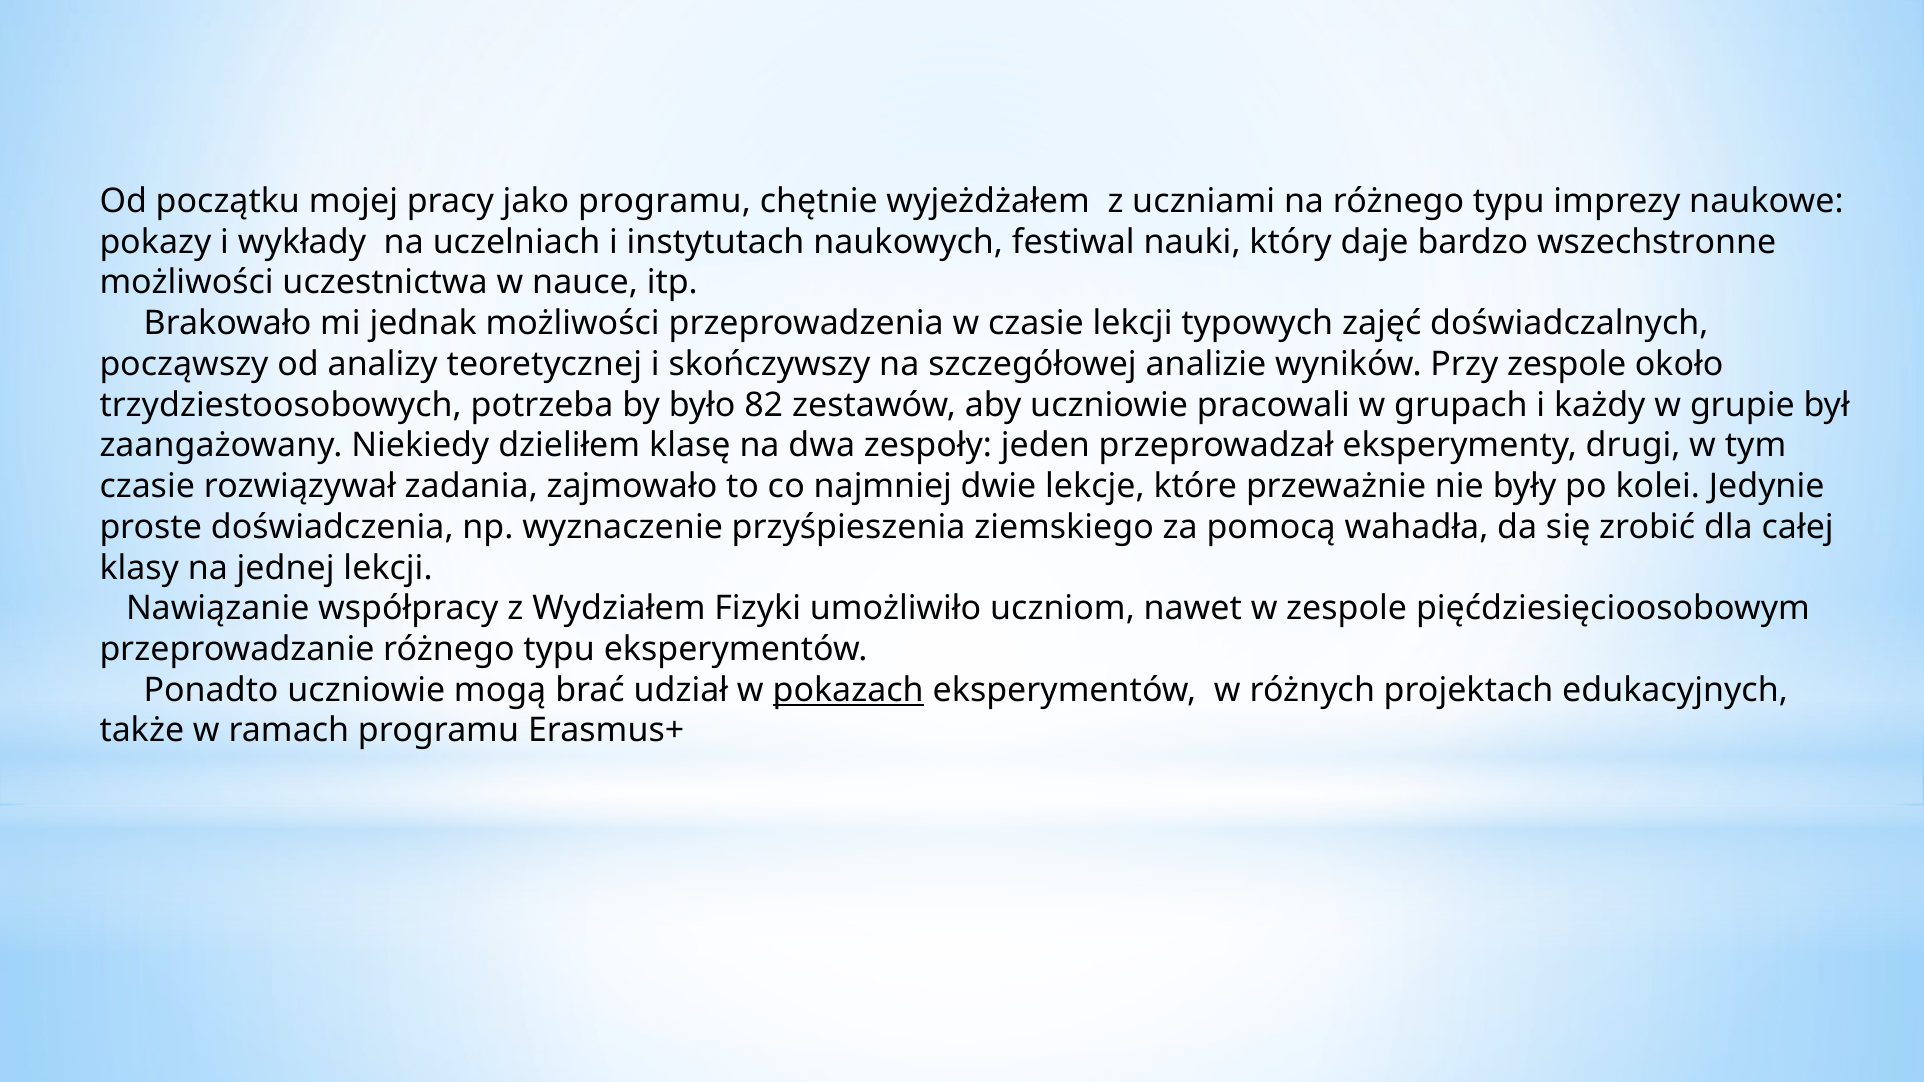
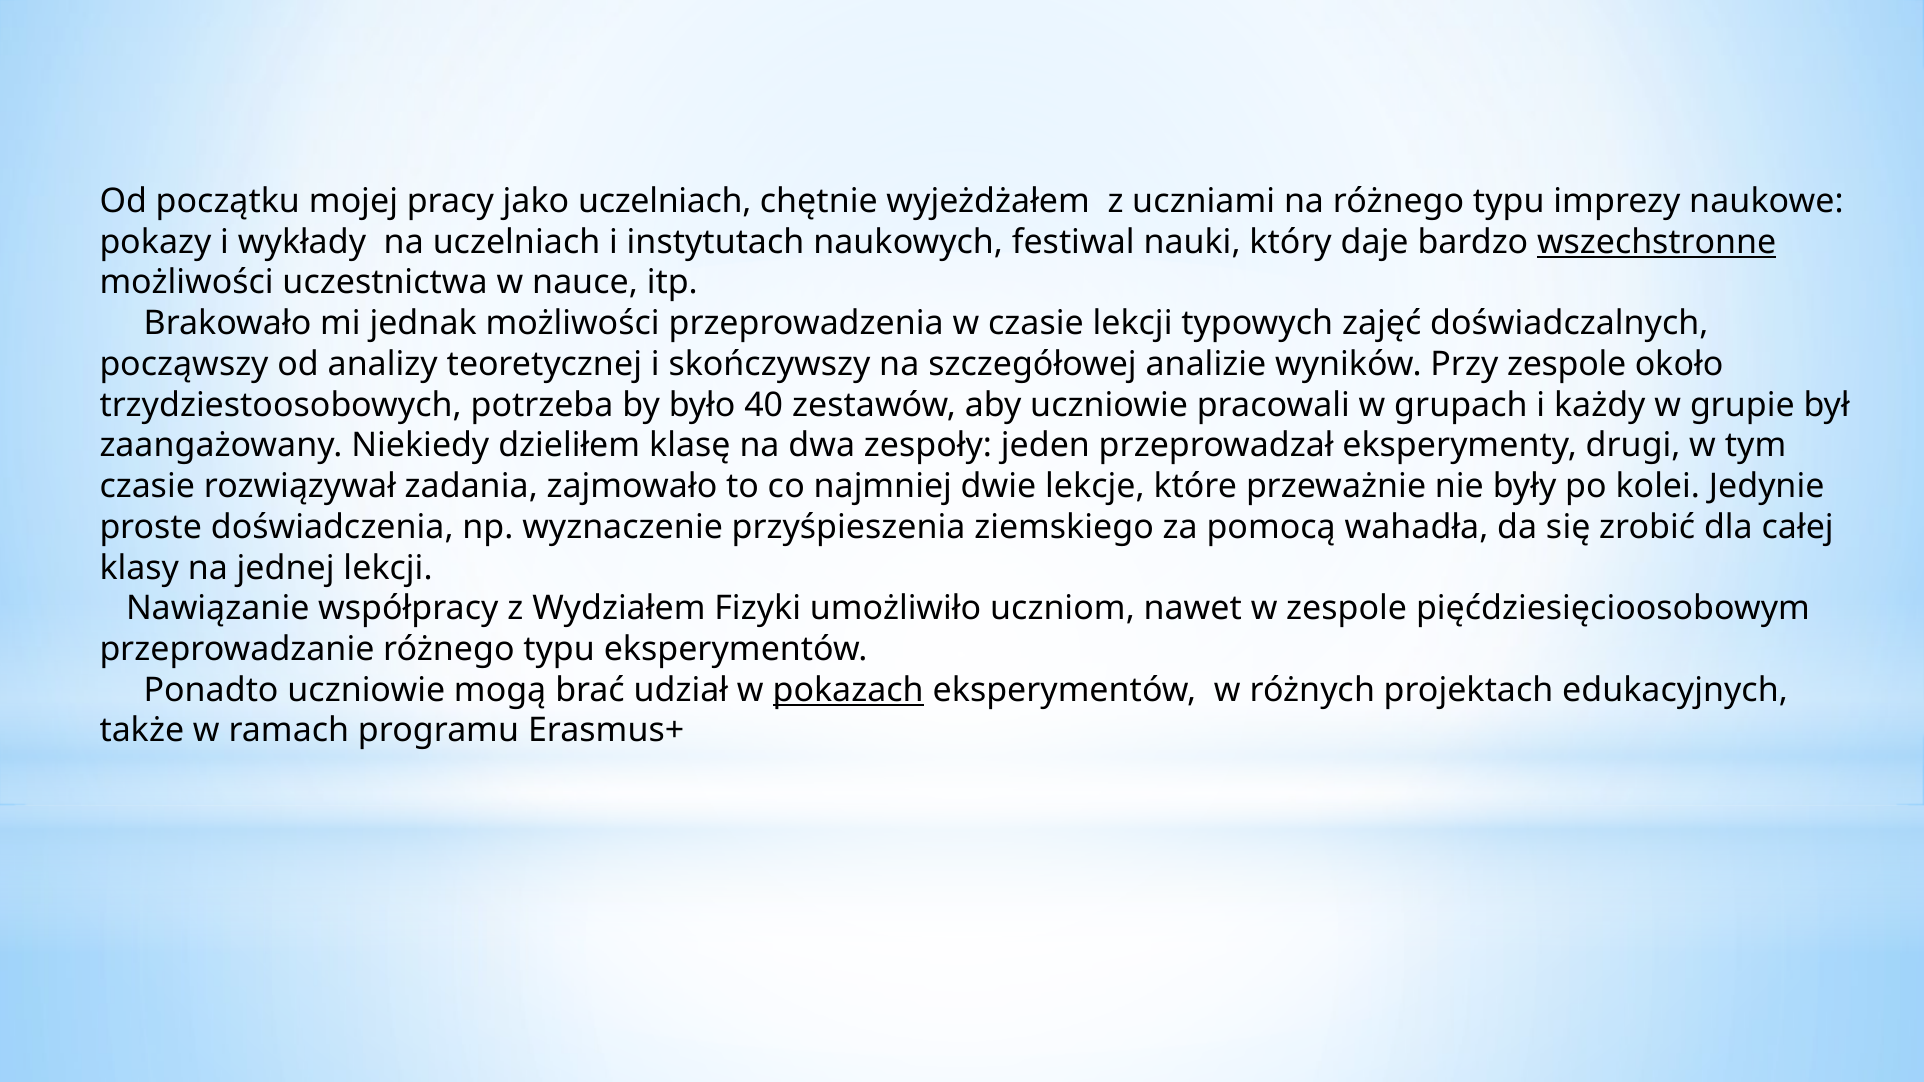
jako programu: programu -> uczelniach
wszechstronne underline: none -> present
82: 82 -> 40
